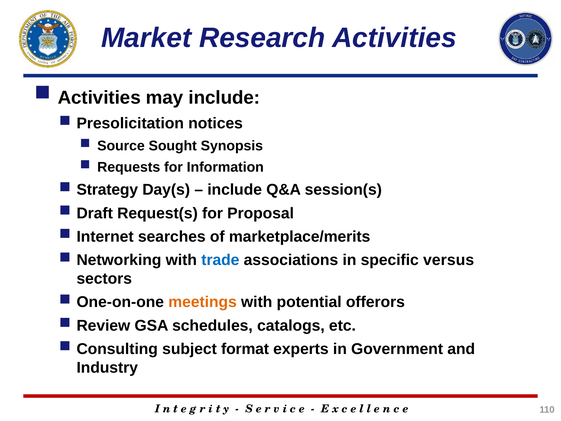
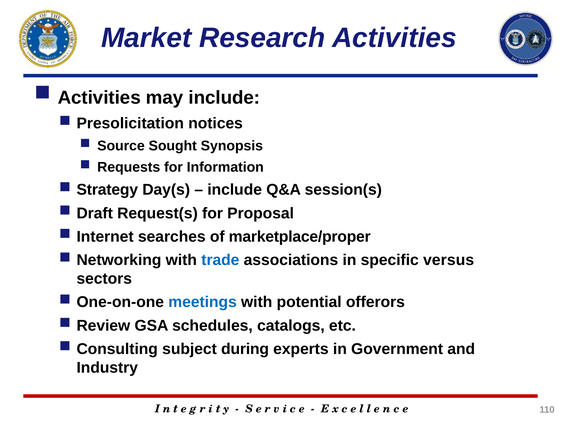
marketplace/merits: marketplace/merits -> marketplace/proper
meetings colour: orange -> blue
format: format -> during
